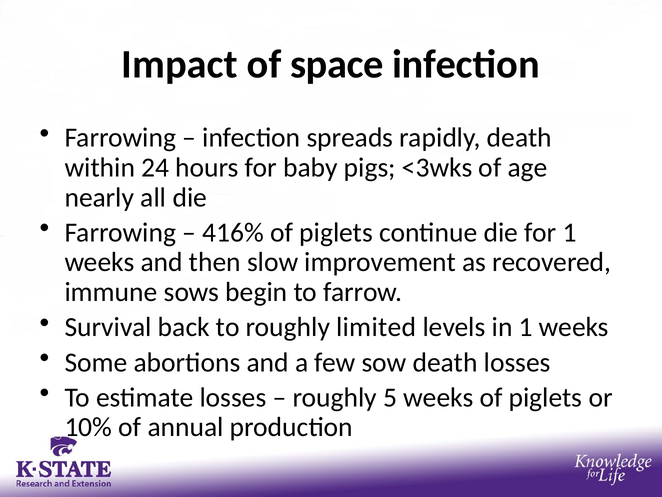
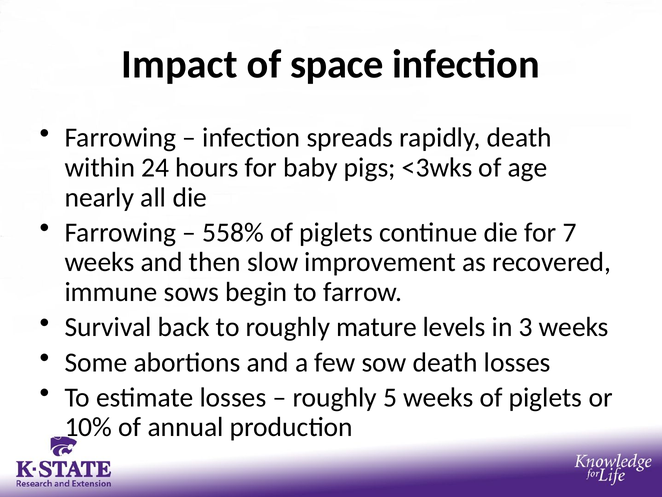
416%: 416% -> 558%
for 1: 1 -> 7
limited: limited -> mature
in 1: 1 -> 3
